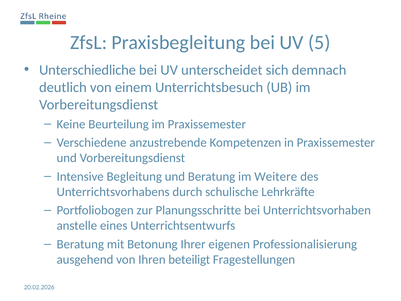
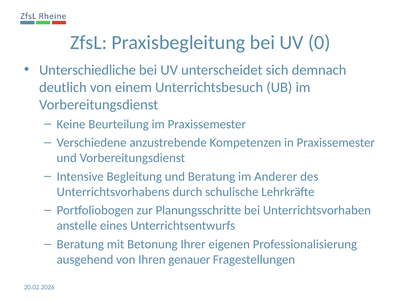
5: 5 -> 0
Weitere: Weitere -> Anderer
beteiligt: beteiligt -> genauer
